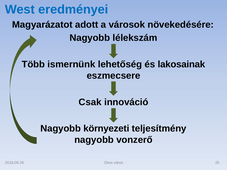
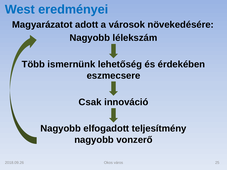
lakosainak: lakosainak -> érdekében
környezeti: környezeti -> elfogadott
